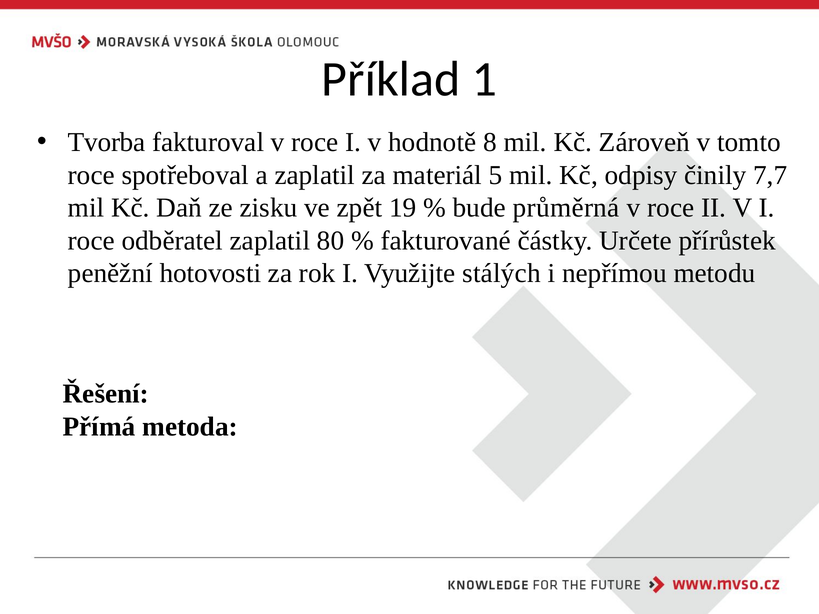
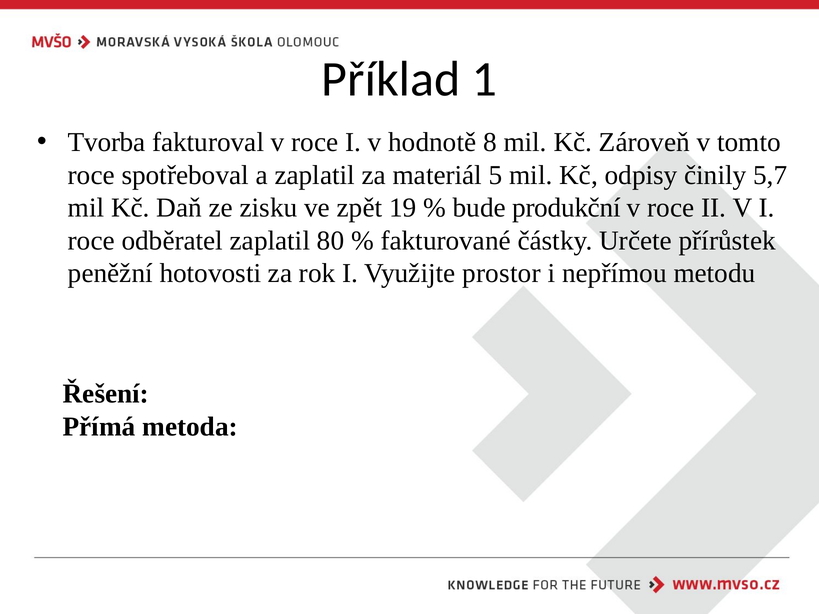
7,7: 7,7 -> 5,7
průměrná: průměrná -> produkční
stálých: stálých -> prostor
